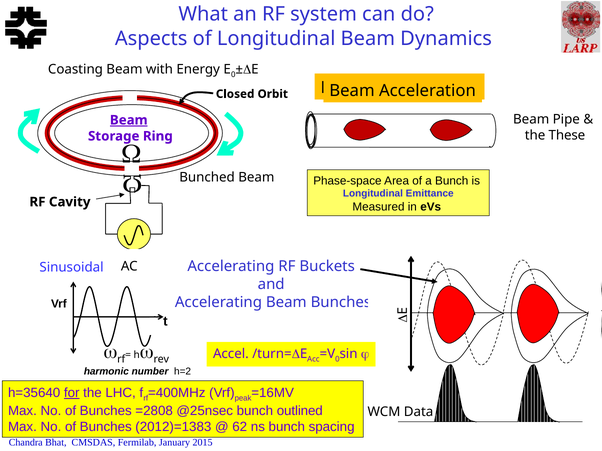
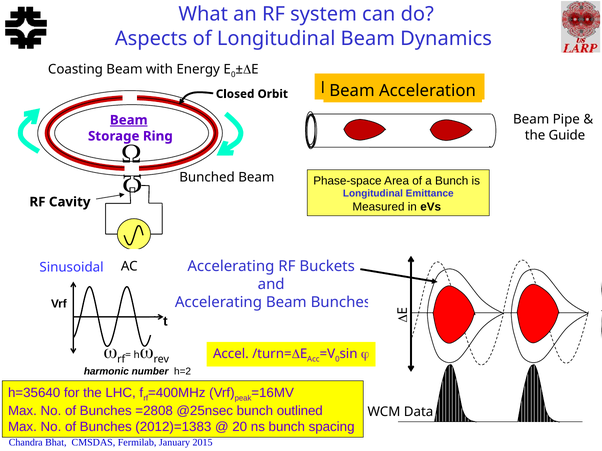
These: These -> Guide
for underline: present -> none
62: 62 -> 20
